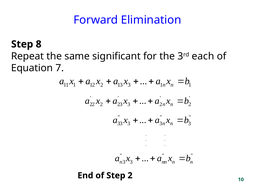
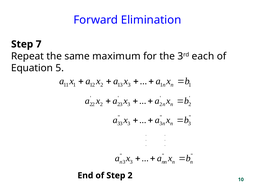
8: 8 -> 7
significant: significant -> maximum
7: 7 -> 5
